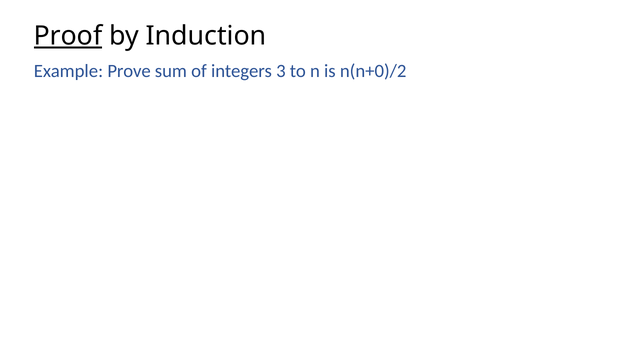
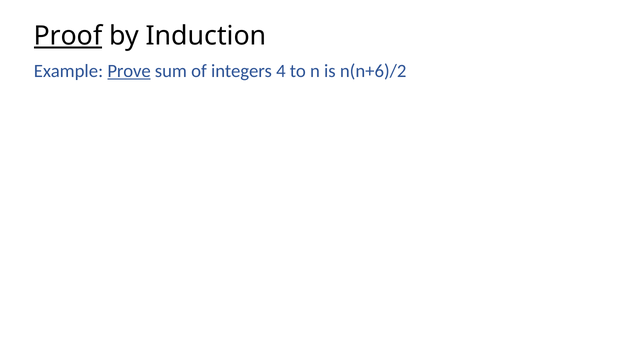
Prove underline: none -> present
3: 3 -> 4
n(n+0)/2: n(n+0)/2 -> n(n+6)/2
